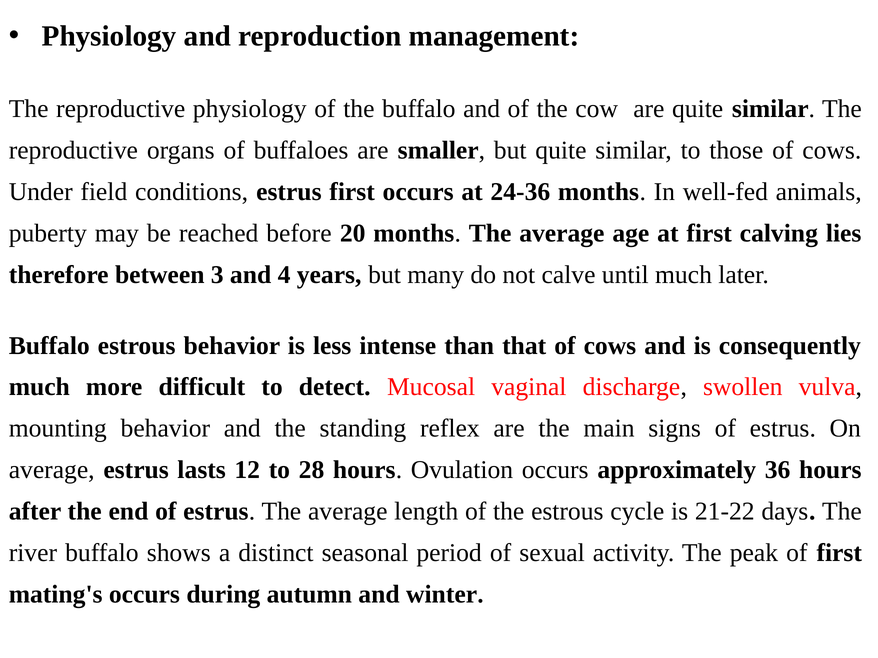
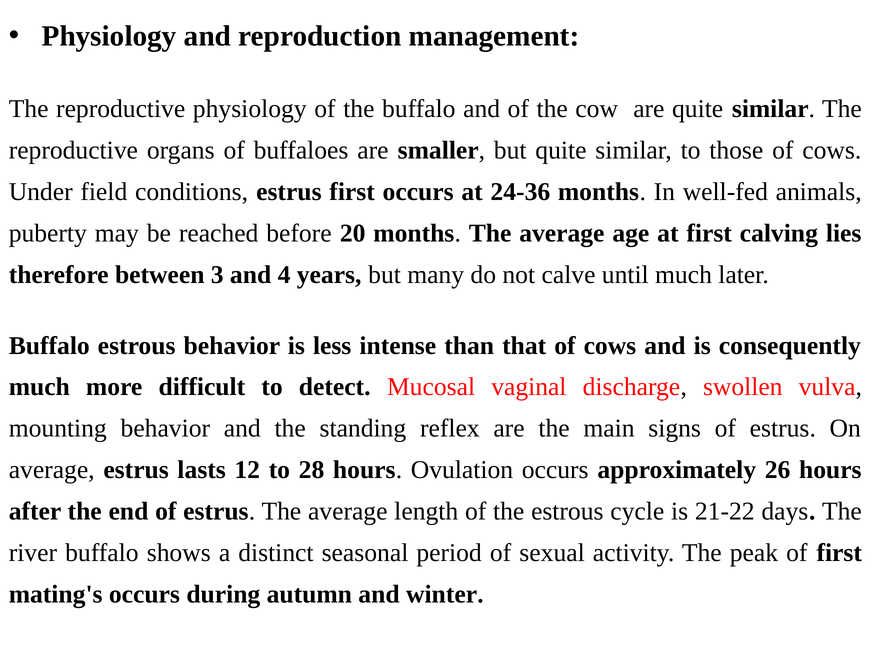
36: 36 -> 26
